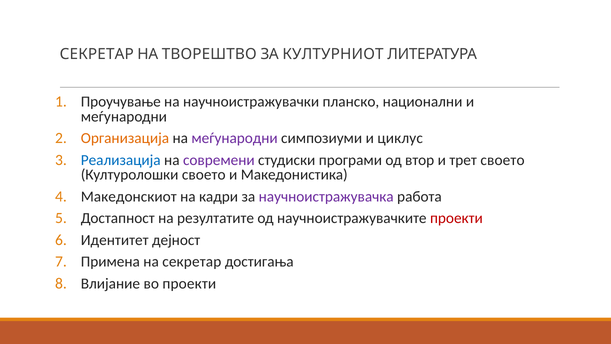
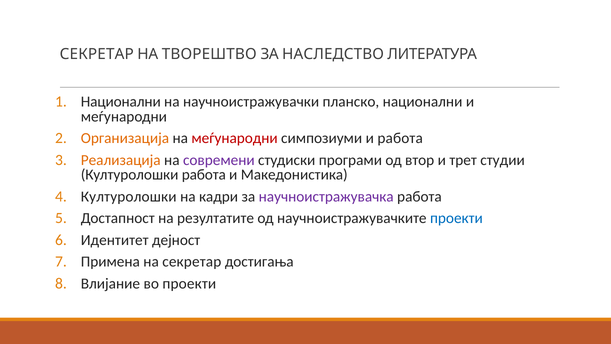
КУЛТУРНИОТ: КУЛТУРНИОТ -> НАСЛЕДСТВО
Проучување at (121, 102): Проучување -> Национални
меѓународни at (235, 138) colour: purple -> red
и циклус: циклус -> работа
Реализација colour: blue -> orange
трет своето: своето -> студии
Културолошки своето: своето -> работа
Македонскиот at (129, 196): Македонскиот -> Културолошки
проекти at (456, 218) colour: red -> blue
